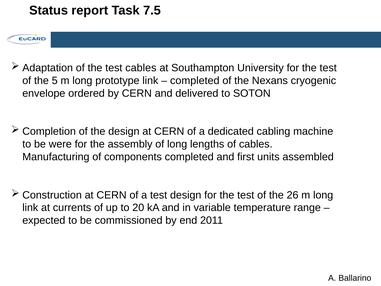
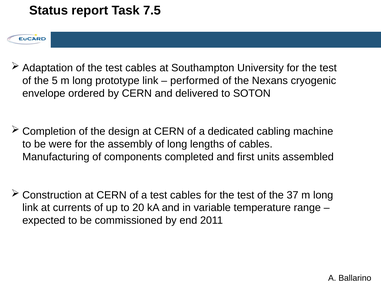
completed at (195, 81): completed -> performed
design at (186, 195): design -> cables
26: 26 -> 37
